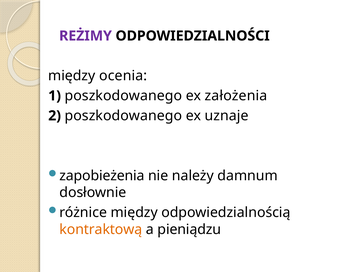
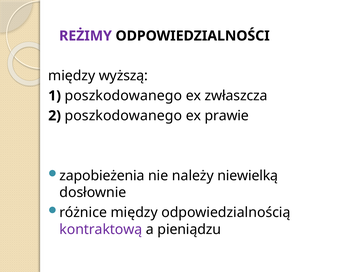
ocenia: ocenia -> wyższą
założenia: założenia -> zwłaszcza
uznaje: uznaje -> prawie
damnum: damnum -> niewielką
kontraktową colour: orange -> purple
